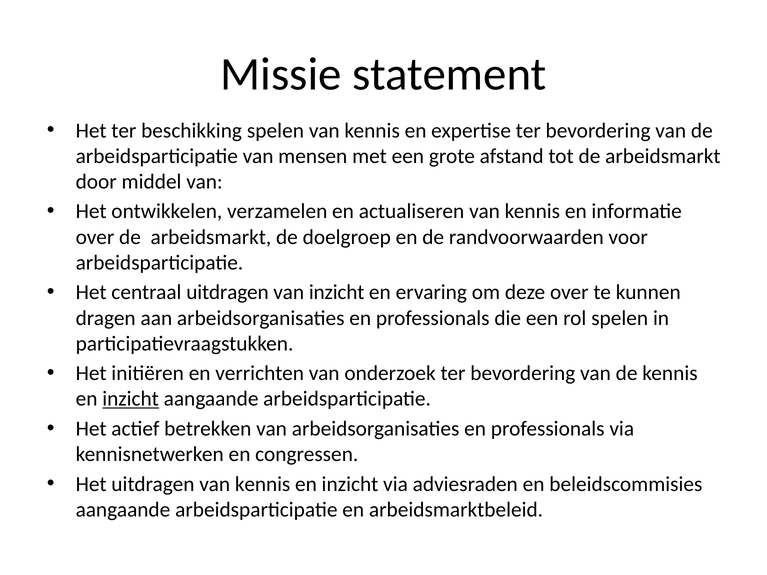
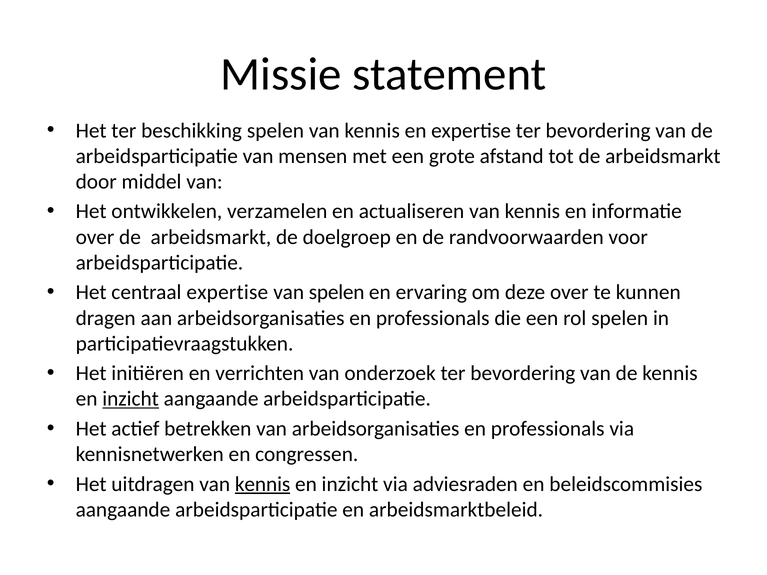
centraal uitdragen: uitdragen -> expertise
van inzicht: inzicht -> spelen
kennis at (263, 484) underline: none -> present
